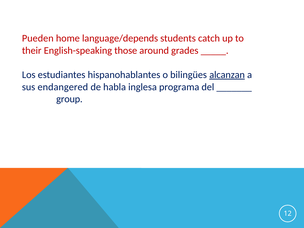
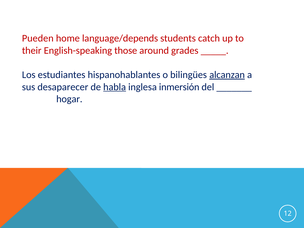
endangered: endangered -> desaparecer
habla underline: none -> present
programa: programa -> inmersión
group: group -> hogar
